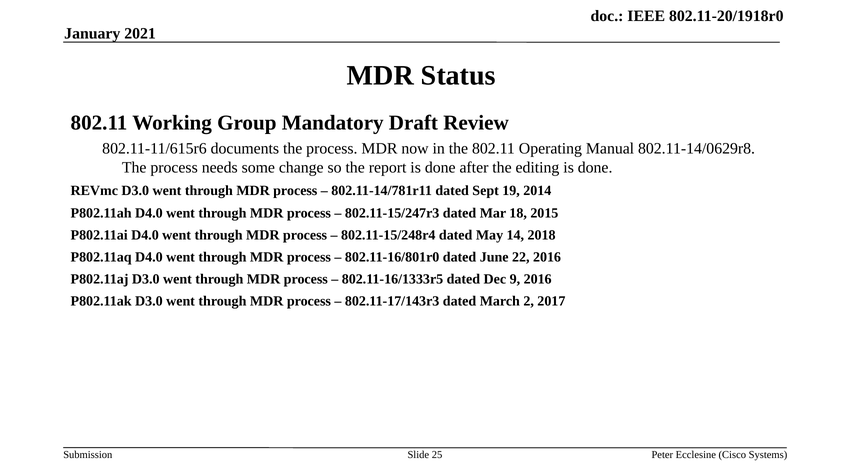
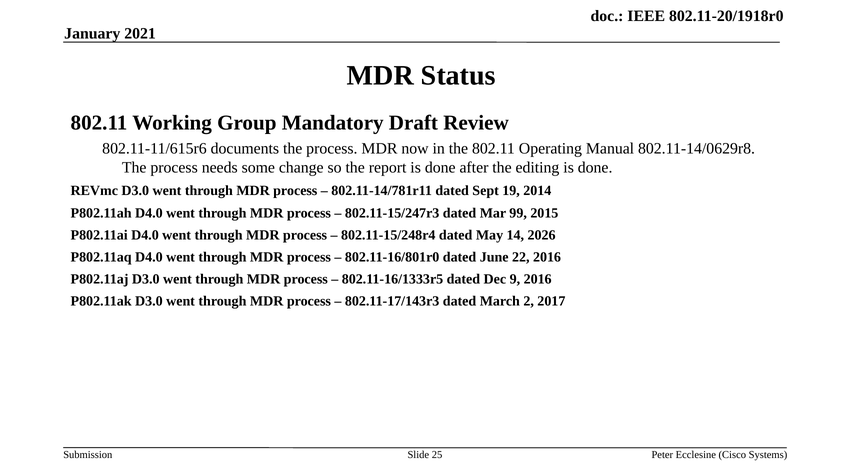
18: 18 -> 99
2018: 2018 -> 2026
